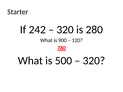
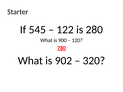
242: 242 -> 545
320 at (65, 30): 320 -> 122
500: 500 -> 902
